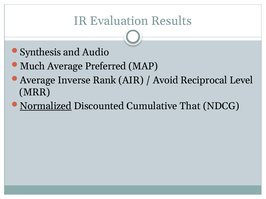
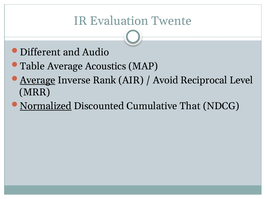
Results: Results -> Twente
Synthesis: Synthesis -> Different
Much: Much -> Table
Preferred: Preferred -> Acoustics
Average at (38, 80) underline: none -> present
